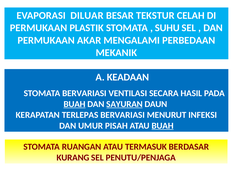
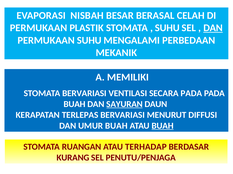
DILUAR: DILUAR -> NISBAH
TEKSTUR: TEKSTUR -> BERASAL
DAN at (213, 28) underline: none -> present
PERMUKAAN AKAR: AKAR -> SUHU
KEADAAN: KEADAAN -> MEMILIKI
SECARA HASIL: HASIL -> PADA
BUAH at (75, 105) underline: present -> none
INFEKSI: INFEKSI -> DIFFUSI
UMUR PISAH: PISAH -> BUAH
TERMASUK: TERMASUK -> TERHADAP
